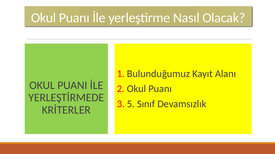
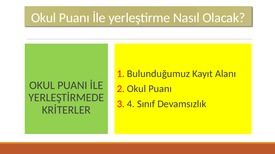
5: 5 -> 4
